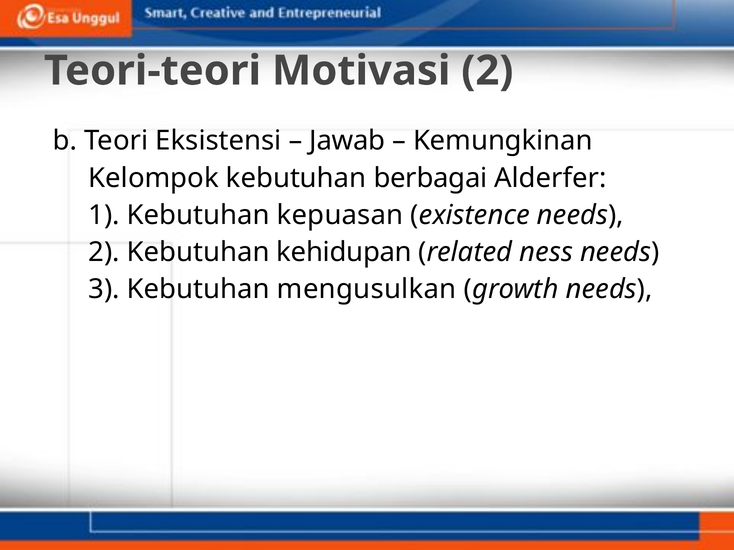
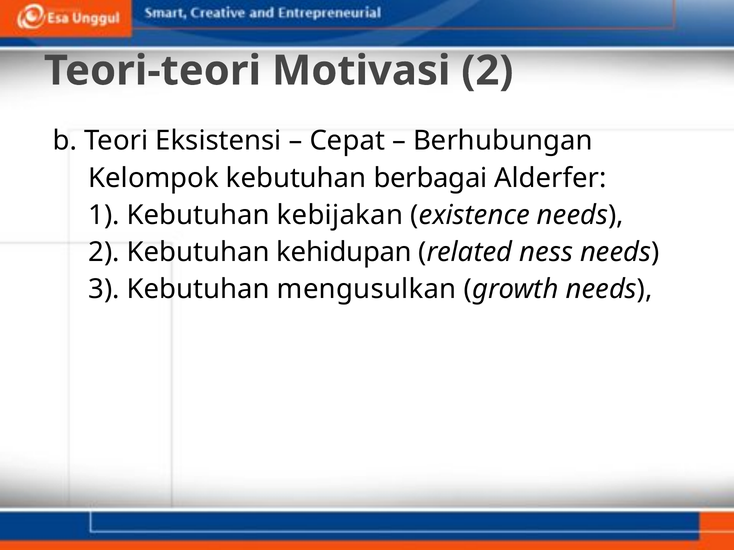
Jawab: Jawab -> Cepat
Kemungkinan: Kemungkinan -> Berhubungan
kepuasan: kepuasan -> kebijakan
